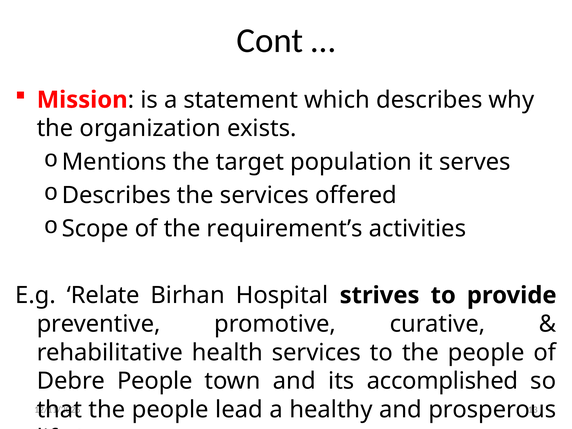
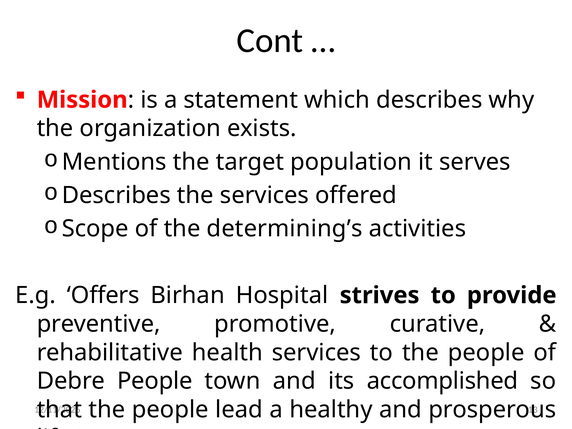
requirement’s: requirement’s -> determining’s
Relate: Relate -> Offers
